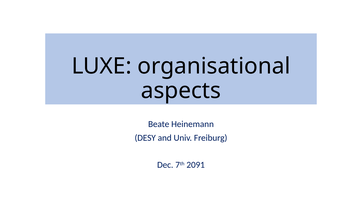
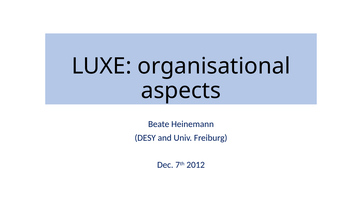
2091: 2091 -> 2012
